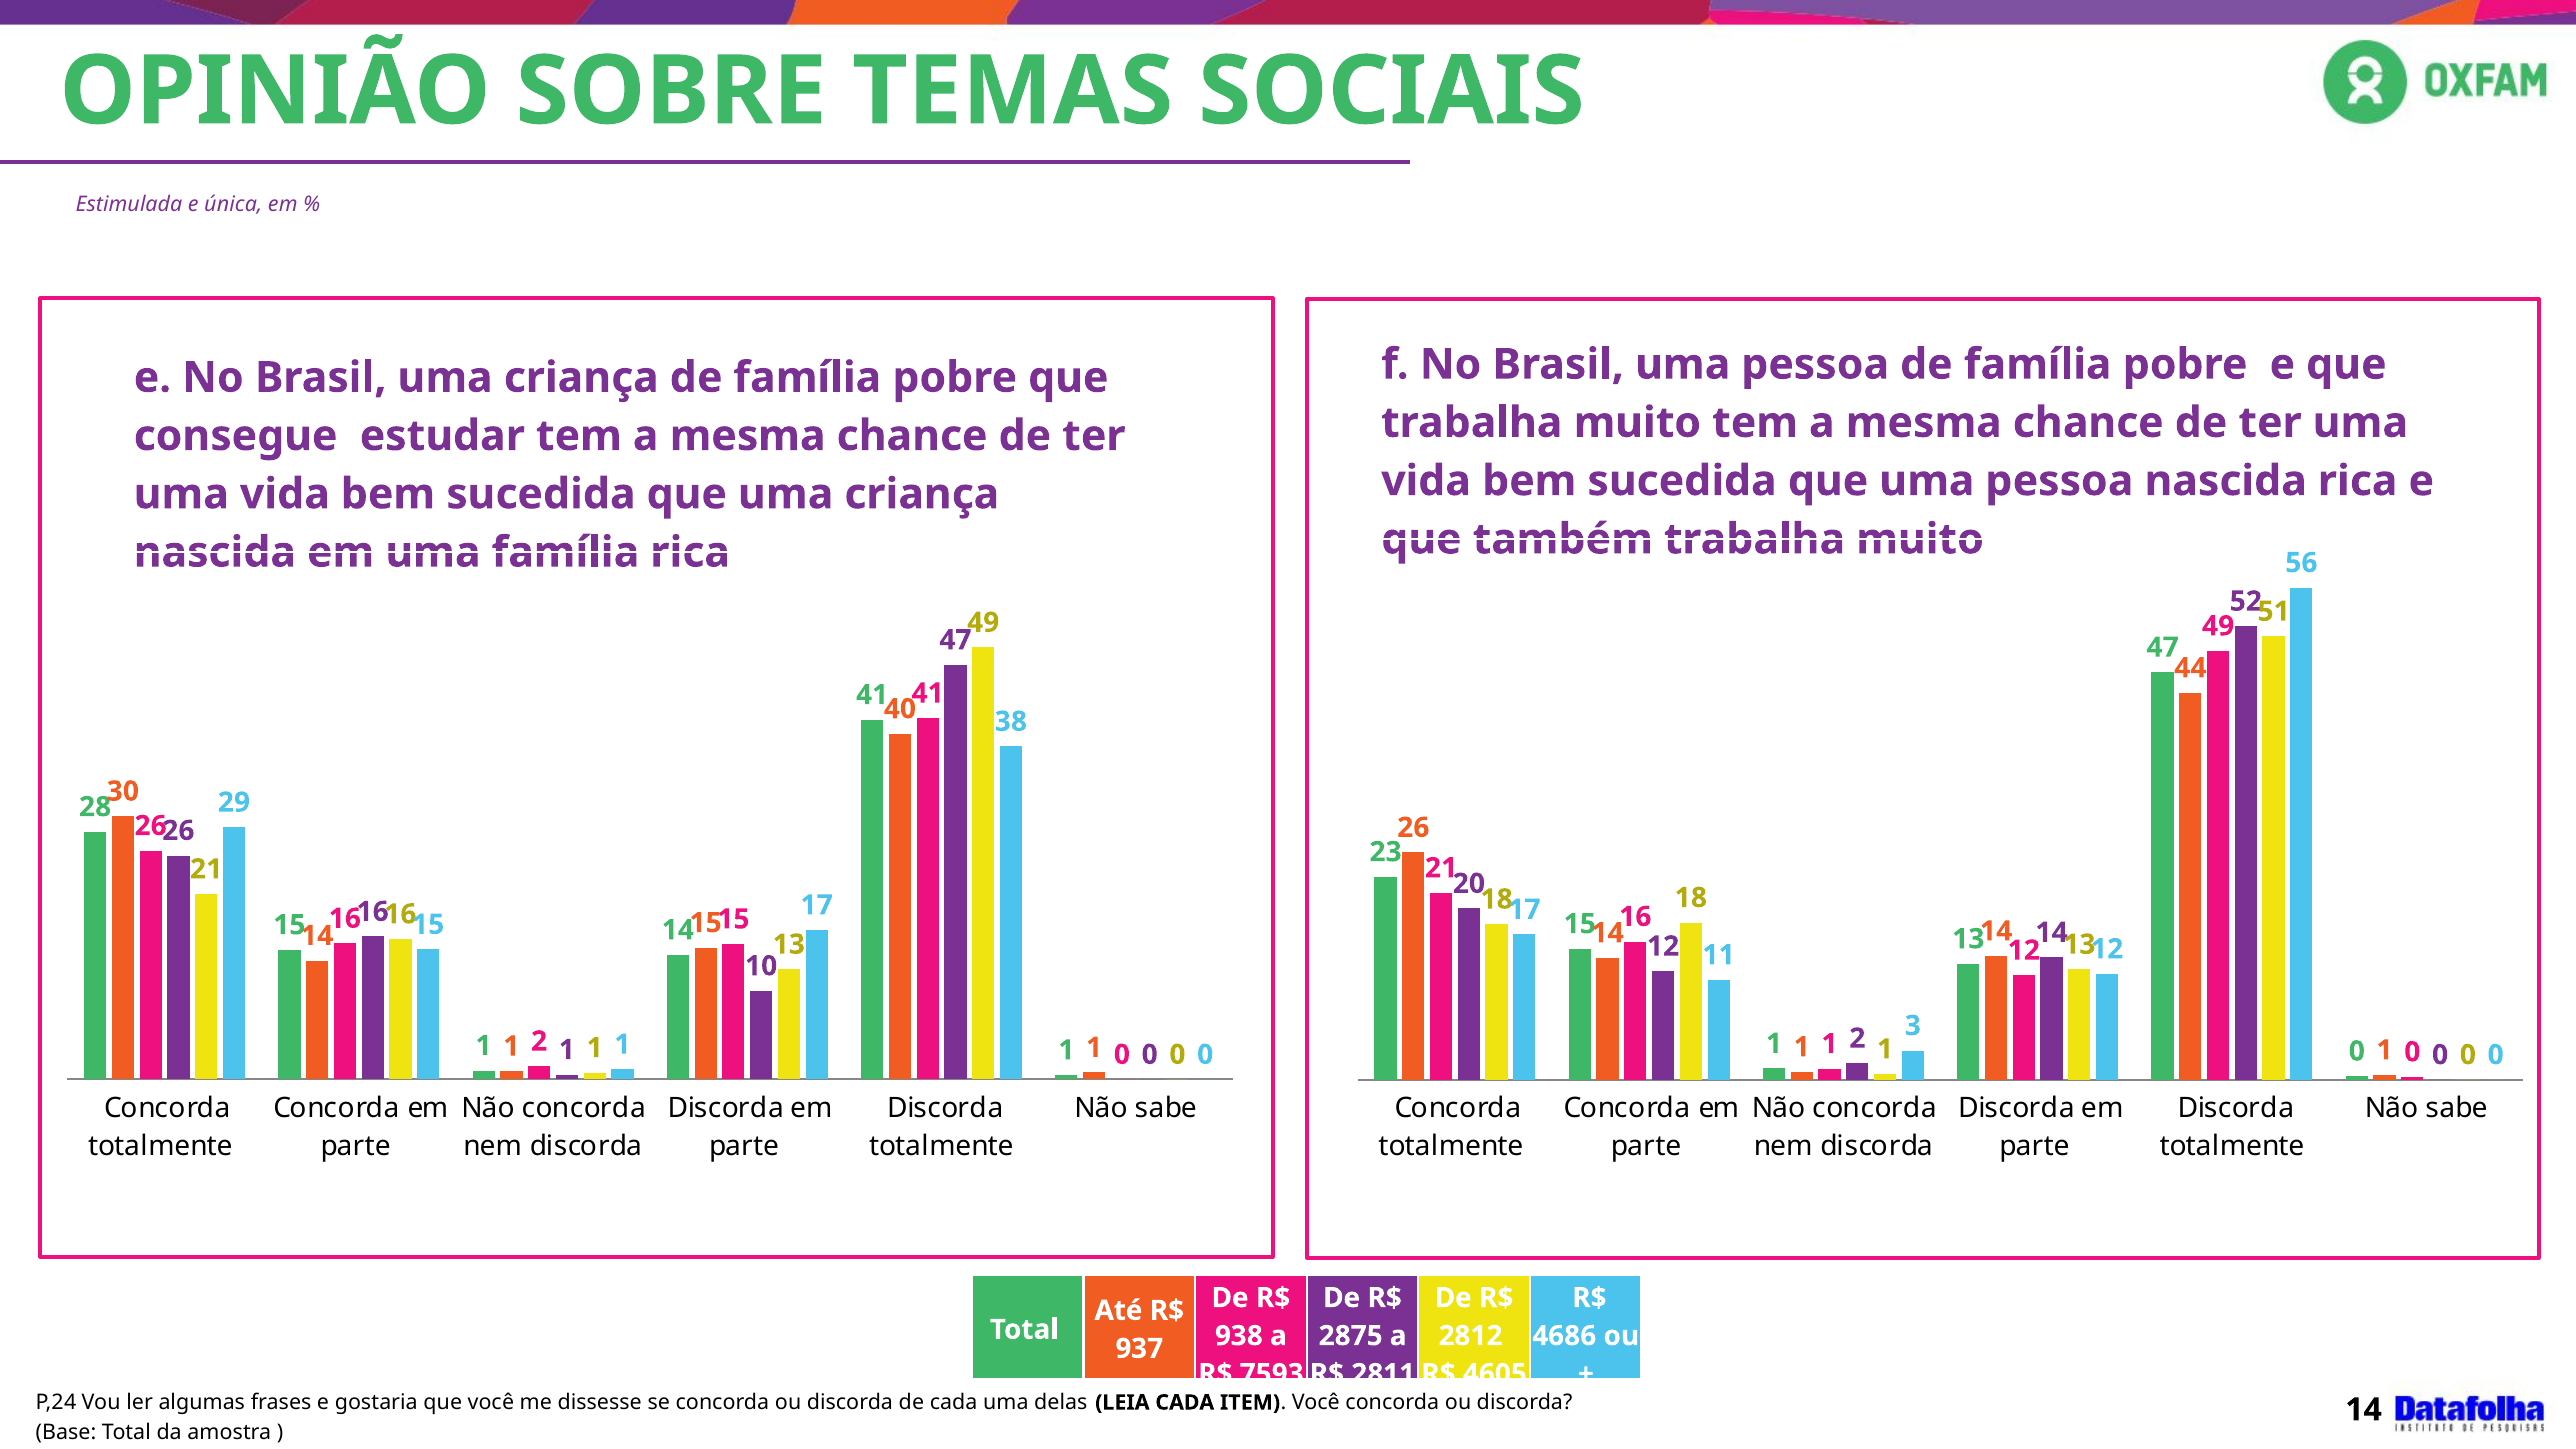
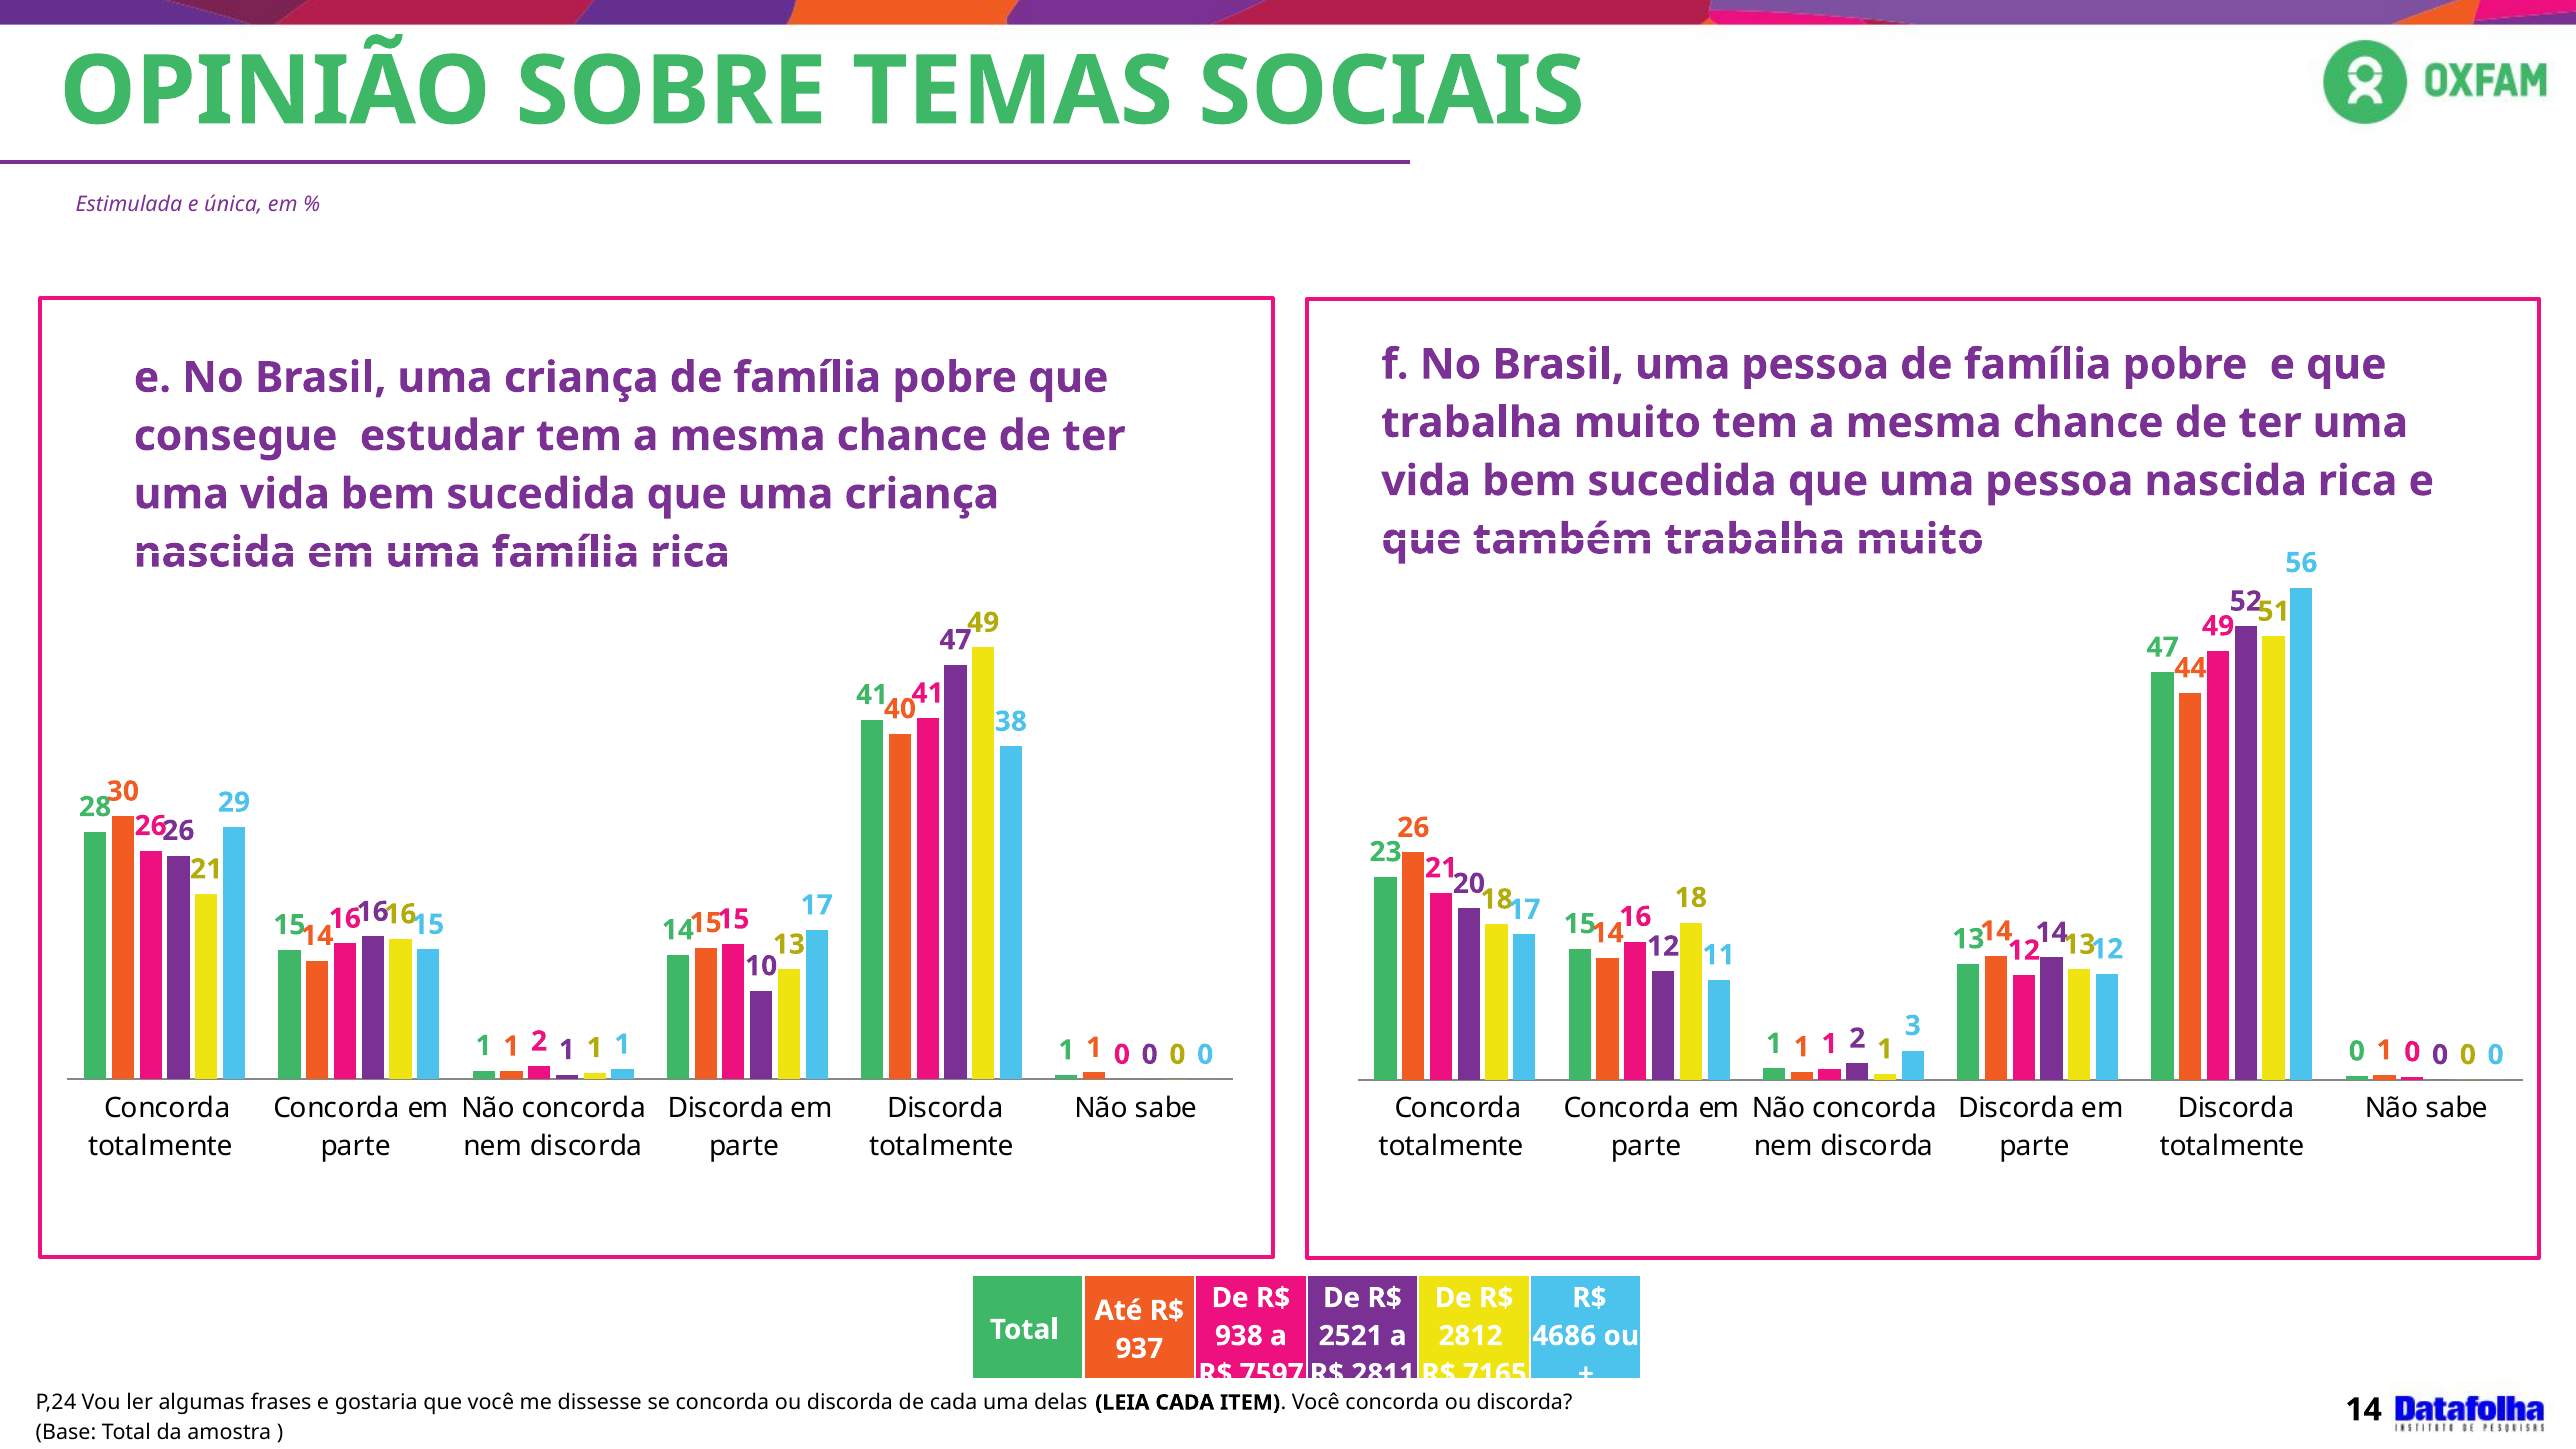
2875: 2875 -> 2521
7593: 7593 -> 7597
4605: 4605 -> 7165
